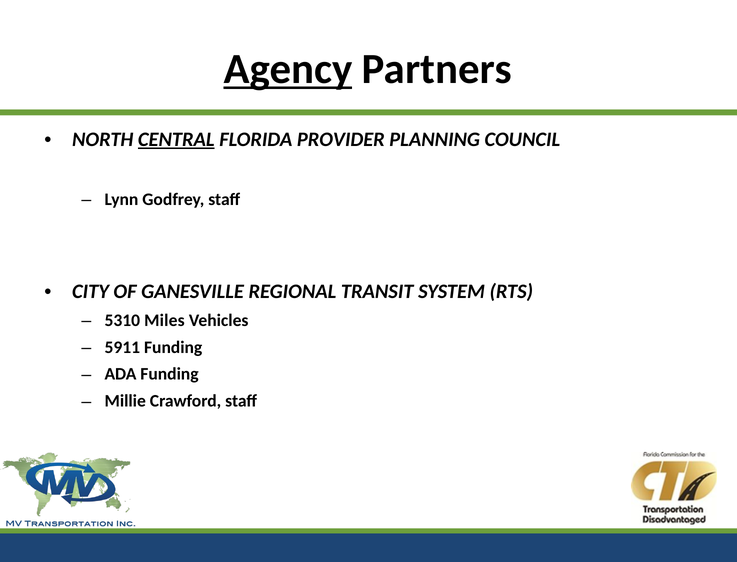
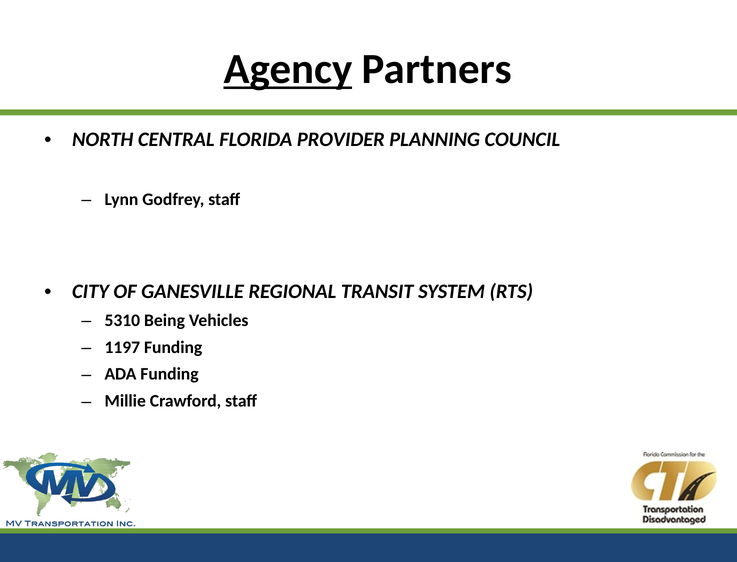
CENTRAL underline: present -> none
Miles: Miles -> Being
5911: 5911 -> 1197
